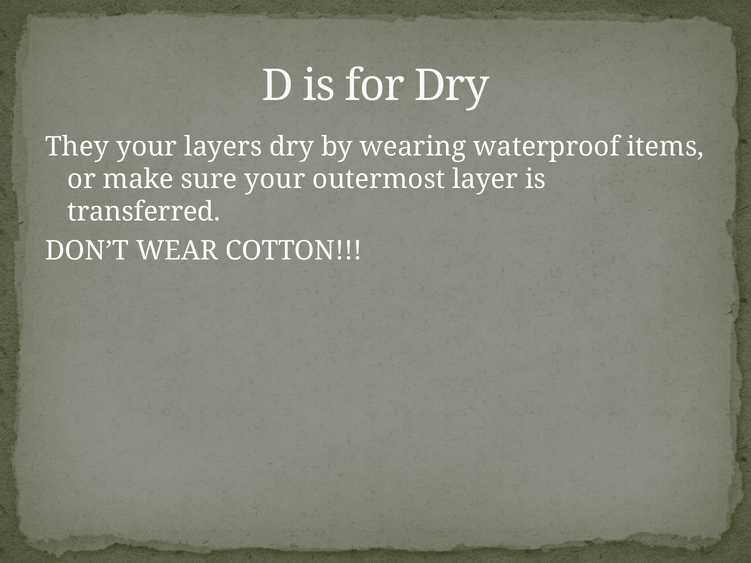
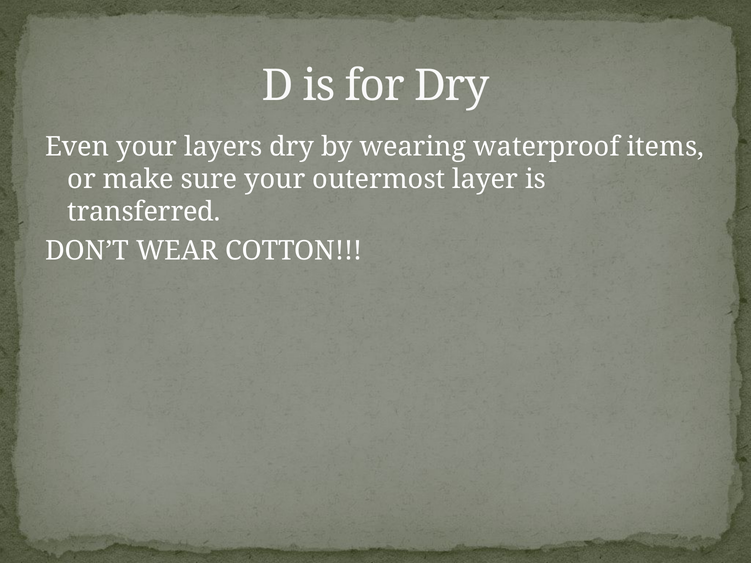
They: They -> Even
